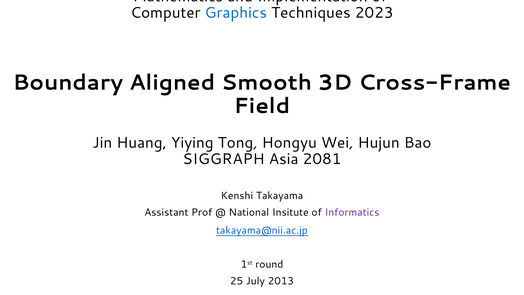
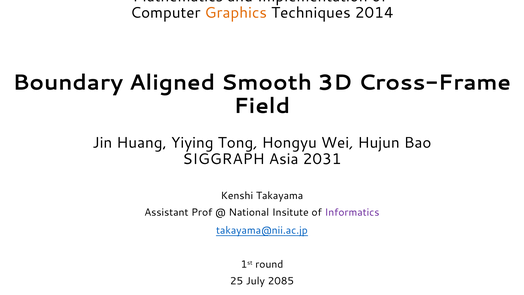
Graphics colour: blue -> orange
2023: 2023 -> 2014
2081: 2081 -> 2031
2013: 2013 -> 2085
